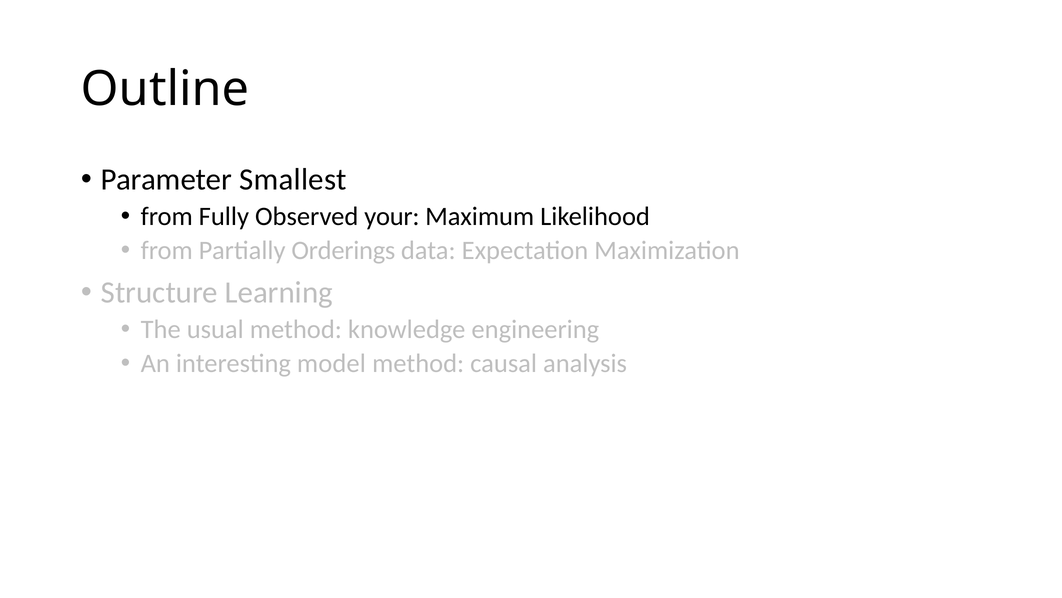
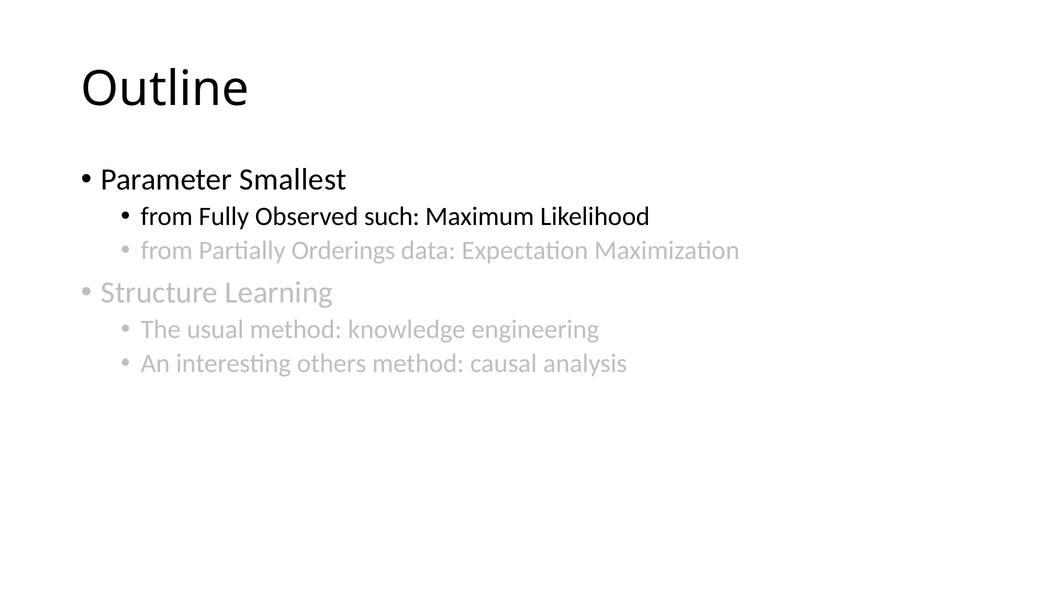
your: your -> such
model: model -> others
